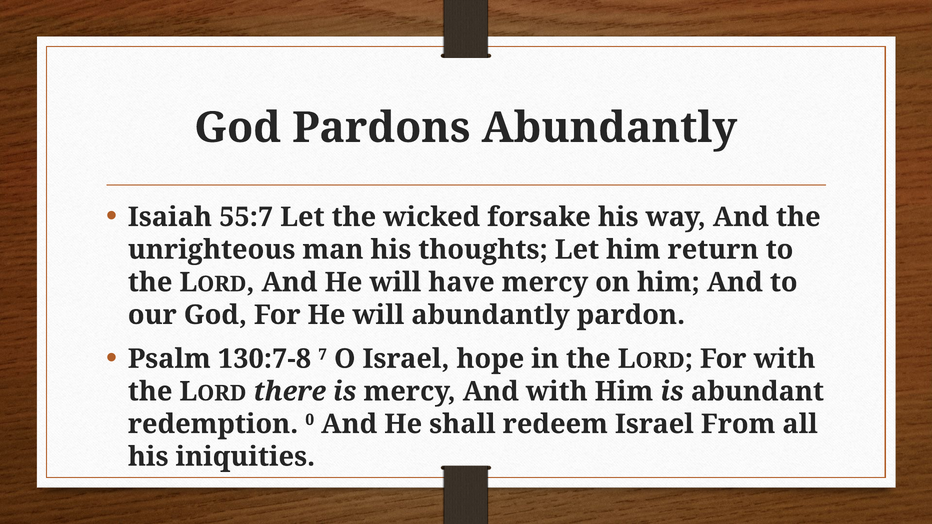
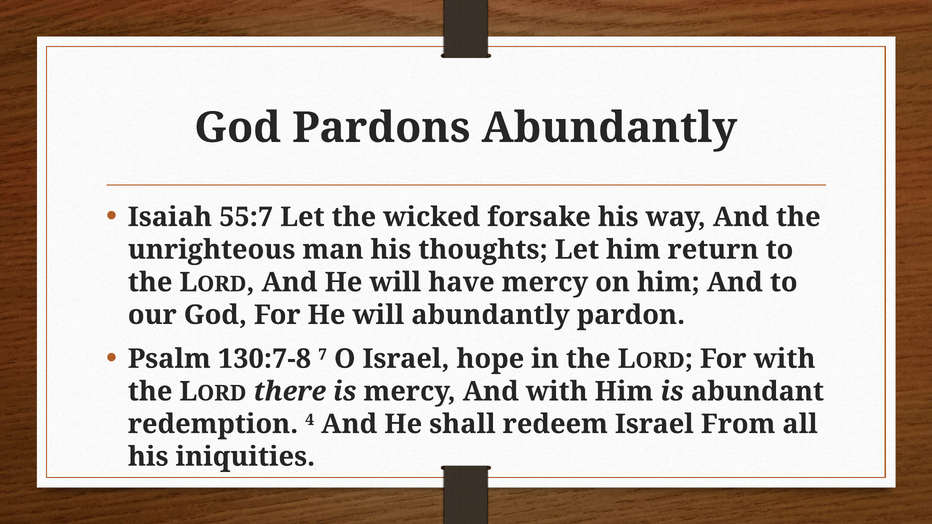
0: 0 -> 4
